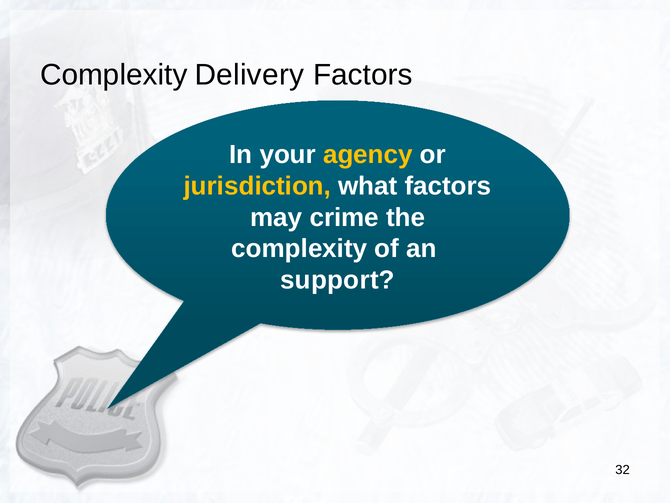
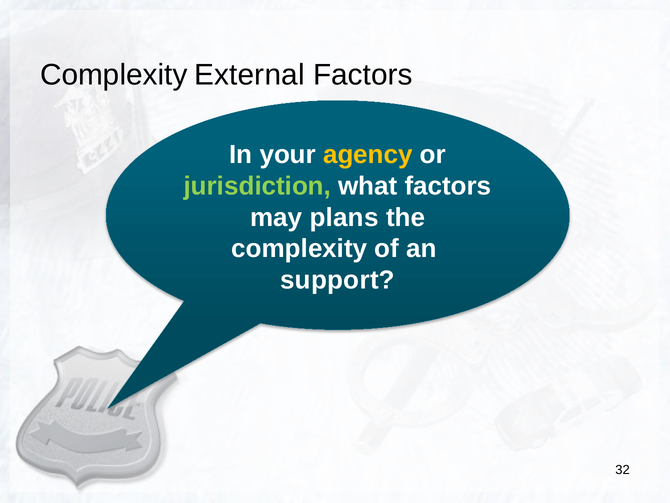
Delivery: Delivery -> External
jurisdiction colour: yellow -> light green
crime: crime -> plans
